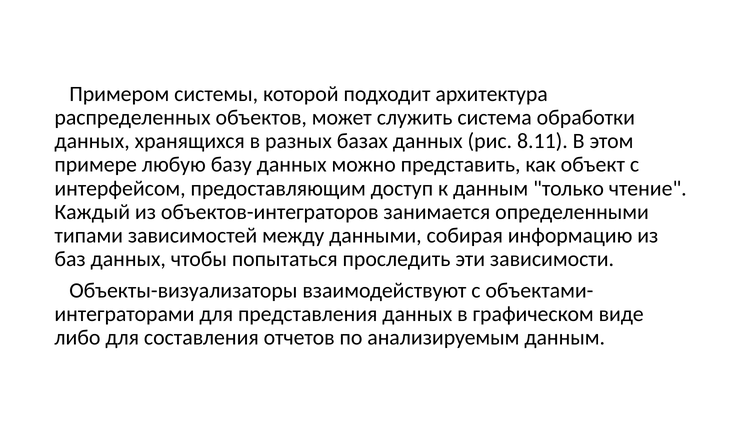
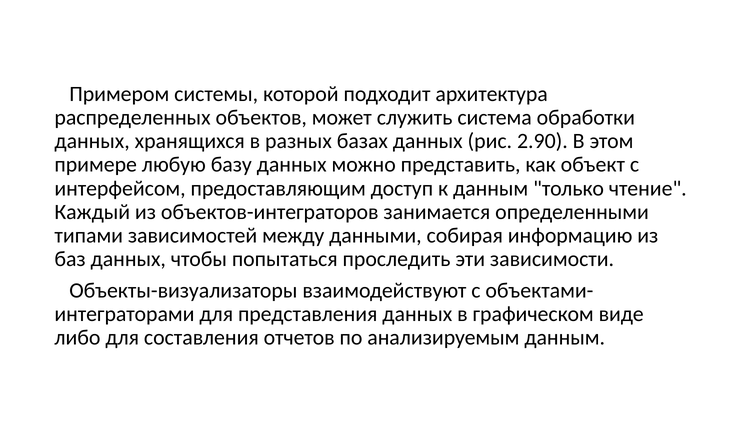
8.11: 8.11 -> 2.90
